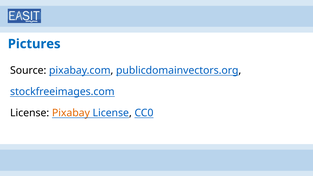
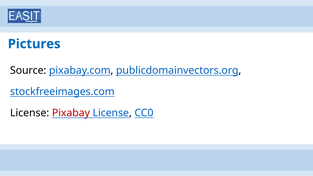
Pixabay colour: orange -> red
